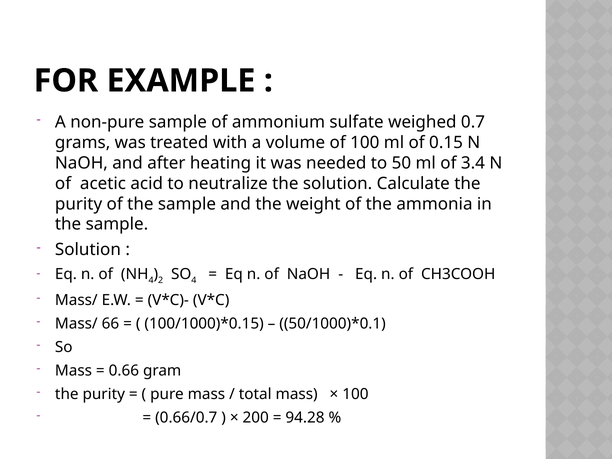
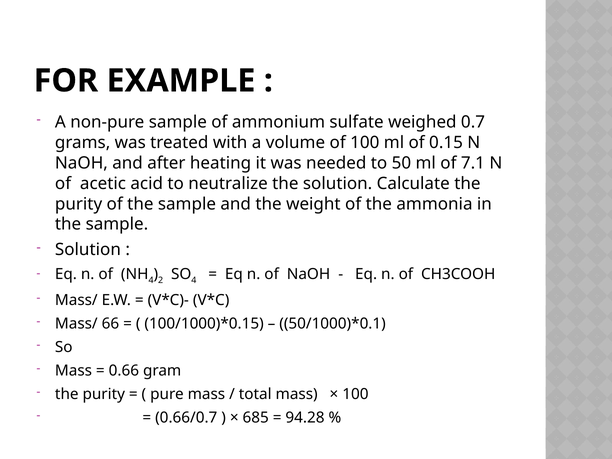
3.4: 3.4 -> 7.1
200: 200 -> 685
